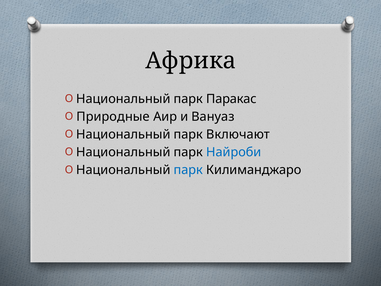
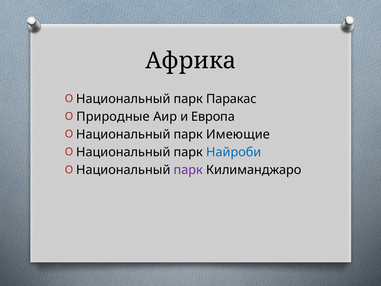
Вануаз: Вануаз -> Европа
Включают: Включают -> Имеющие
парк at (188, 170) colour: blue -> purple
